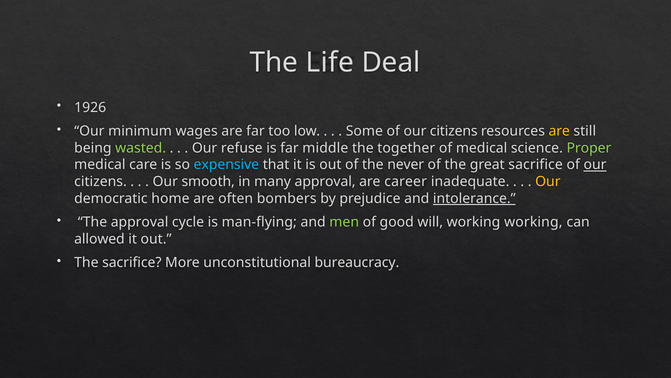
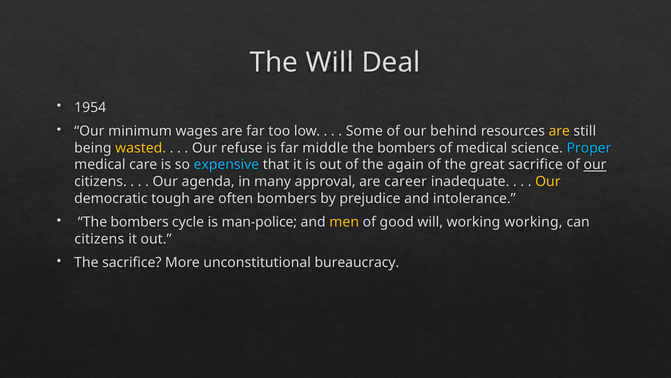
The Life: Life -> Will
1926: 1926 -> 1954
Some of our citizens: citizens -> behind
wasted colour: light green -> yellow
together at (406, 148): together -> bombers
Proper colour: light green -> light blue
never: never -> again
smooth: smooth -> agenda
home: home -> tough
intolerance underline: present -> none
approval at (140, 222): approval -> bombers
man-flying: man-flying -> man-police
men colour: light green -> yellow
allowed at (99, 239): allowed -> citizens
